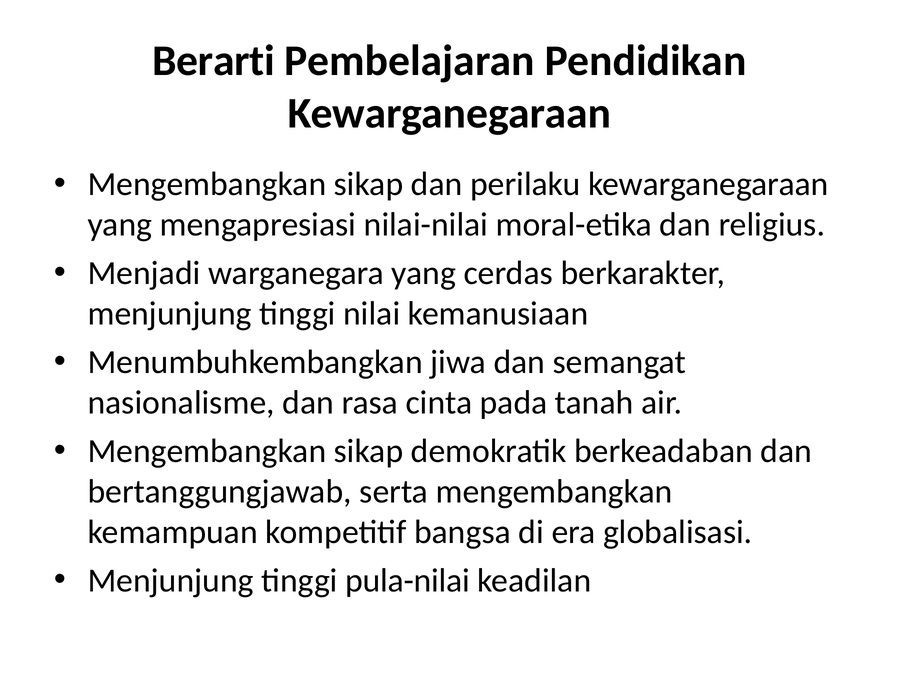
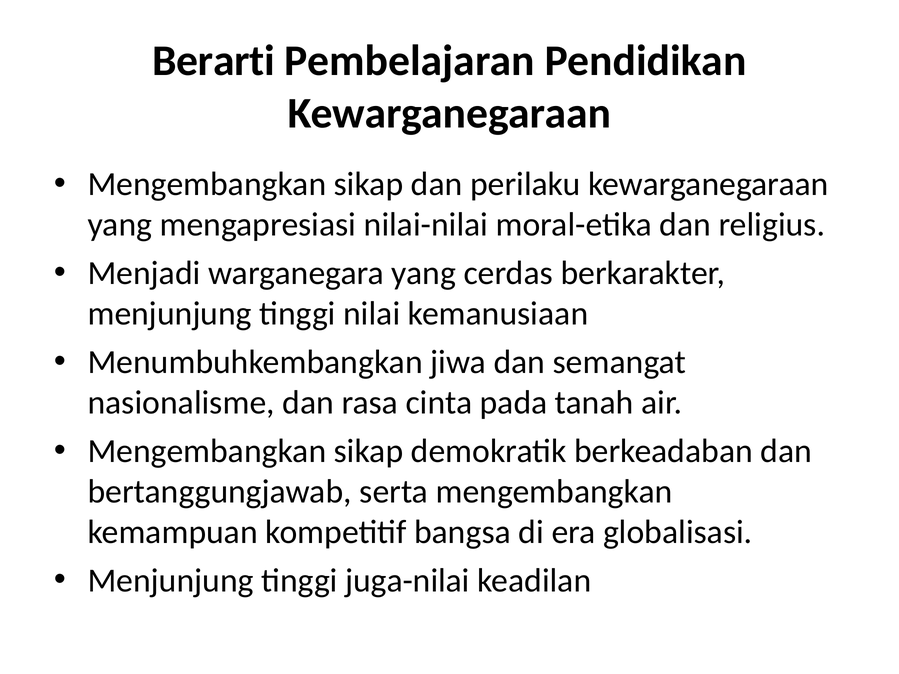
pula-nilai: pula-nilai -> juga-nilai
